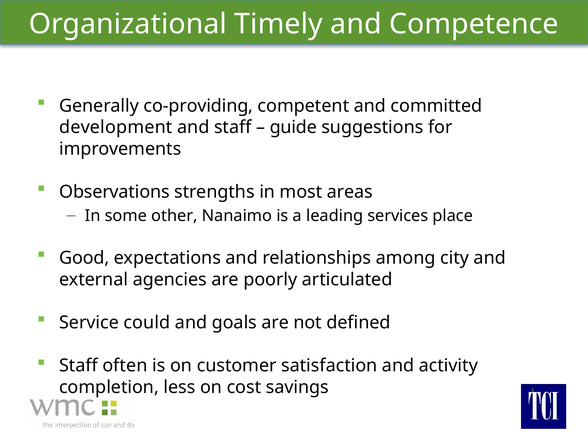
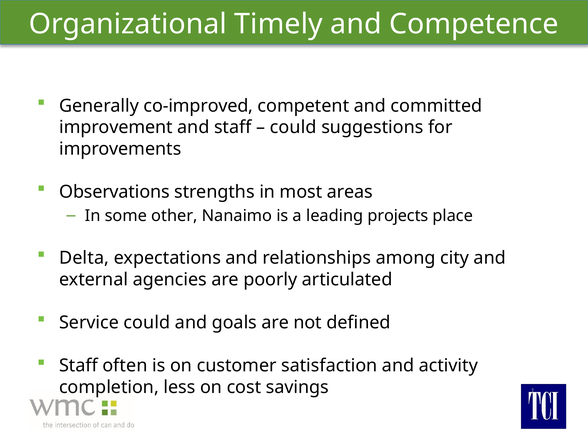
co-providing: co-providing -> co-improved
development: development -> improvement
guide at (293, 127): guide -> could
services: services -> projects
Good: Good -> Delta
